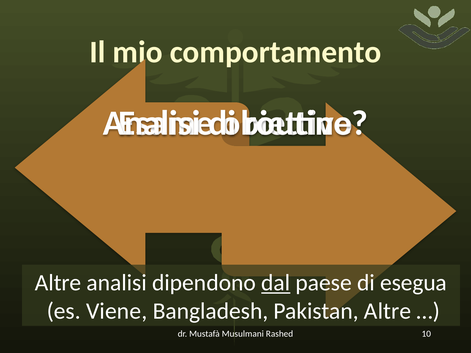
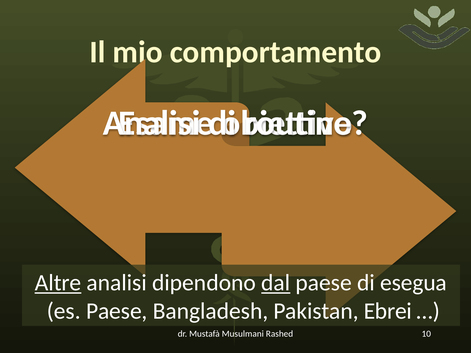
Altre at (58, 283) underline: none -> present
es Viene: Viene -> Paese
Pakistan Altre: Altre -> Ebrei
